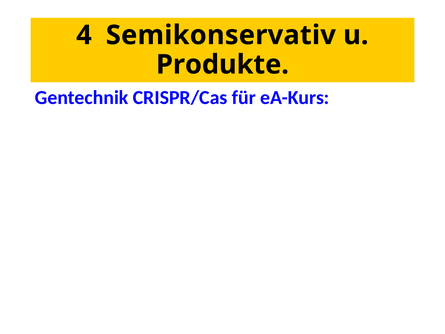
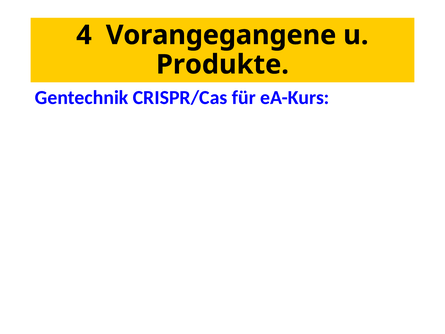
Semikonservativ: Semikonservativ -> Vorangegangene
